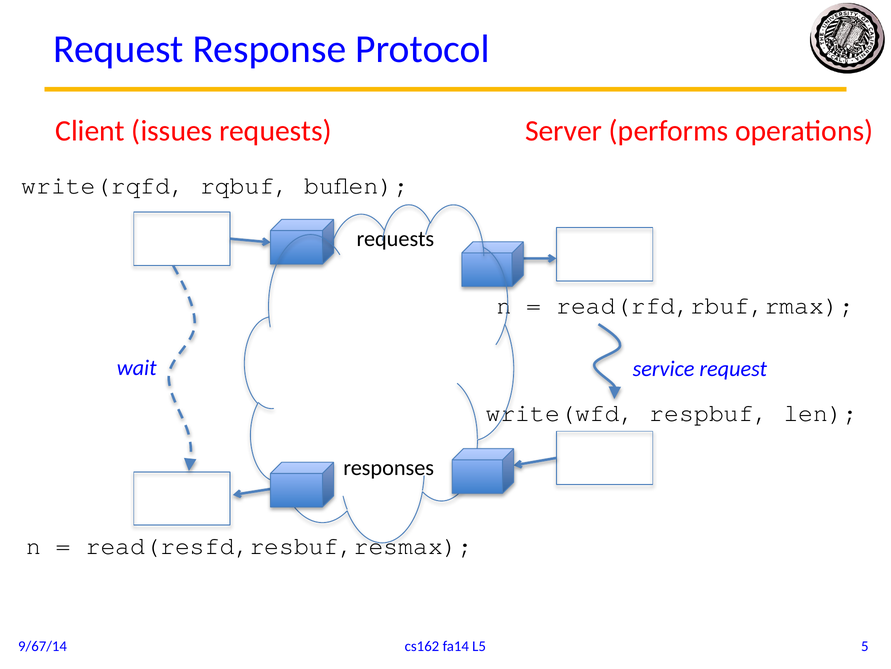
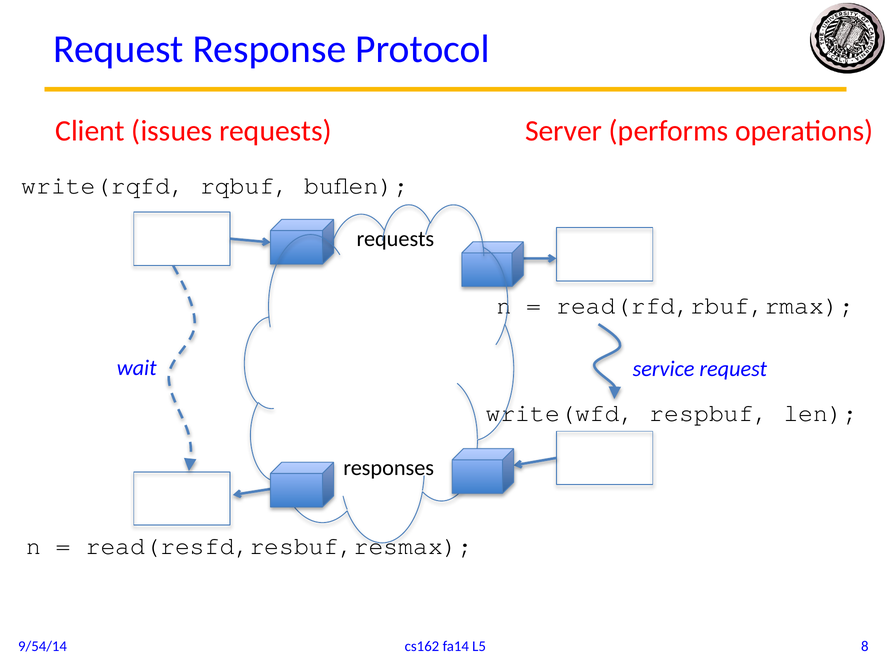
5: 5 -> 8
9/67/14: 9/67/14 -> 9/54/14
